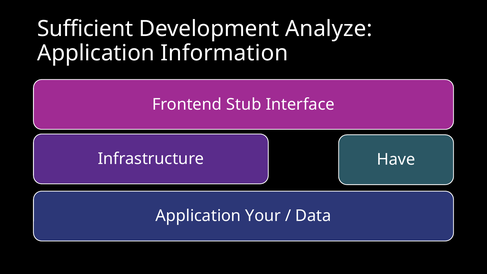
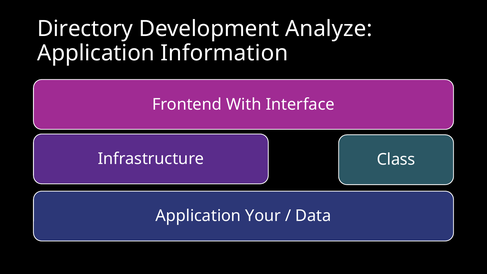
Sufficient: Sufficient -> Directory
Stub: Stub -> With
Have: Have -> Class
